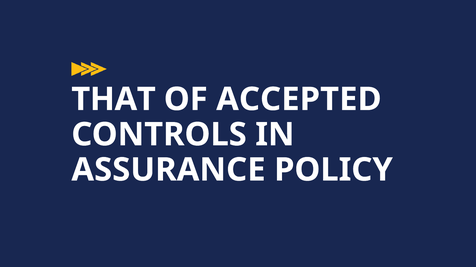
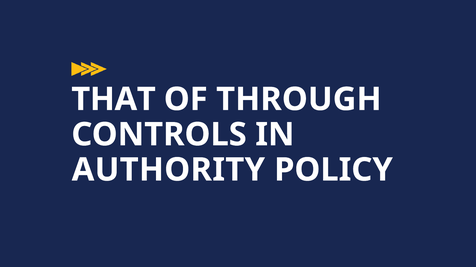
ACCEPTED: ACCEPTED -> THROUGH
ASSURANCE: ASSURANCE -> AUTHORITY
